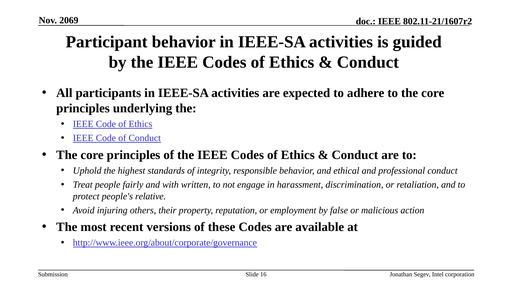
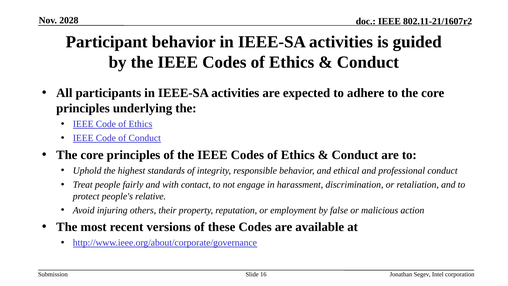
2069: 2069 -> 2028
written: written -> contact
